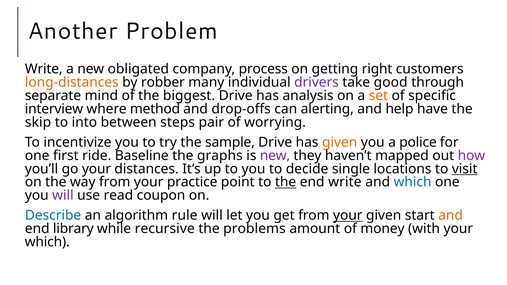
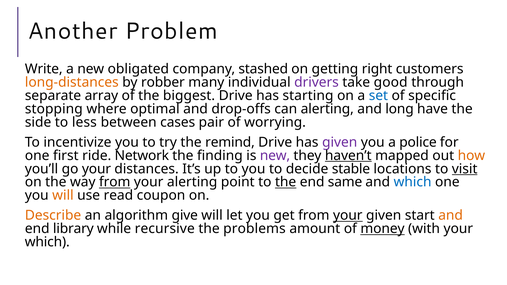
process: process -> stashed
mind: mind -> array
analysis: analysis -> starting
set colour: orange -> blue
interview: interview -> stopping
method: method -> optimal
help: help -> long
skip: skip -> side
into: into -> less
steps: steps -> cases
sample: sample -> remind
given at (340, 142) colour: orange -> purple
Baseline: Baseline -> Network
graphs: graphs -> finding
haven’t underline: none -> present
how colour: purple -> orange
single: single -> stable
from at (115, 182) underline: none -> present
your practice: practice -> alerting
end write: write -> same
will at (63, 196) colour: purple -> orange
Describe colour: blue -> orange
rule: rule -> give
money underline: none -> present
